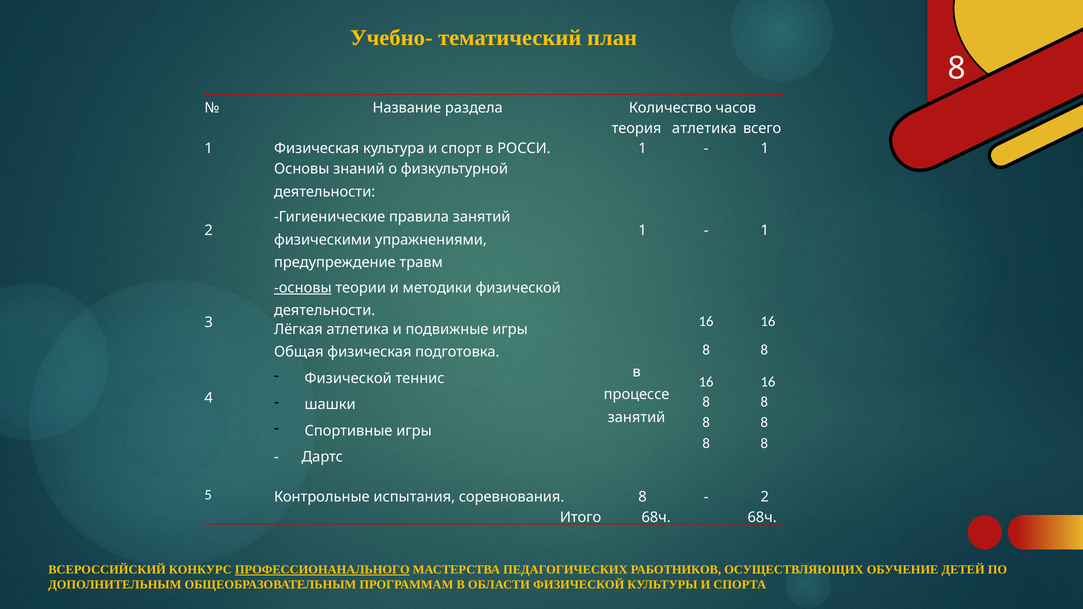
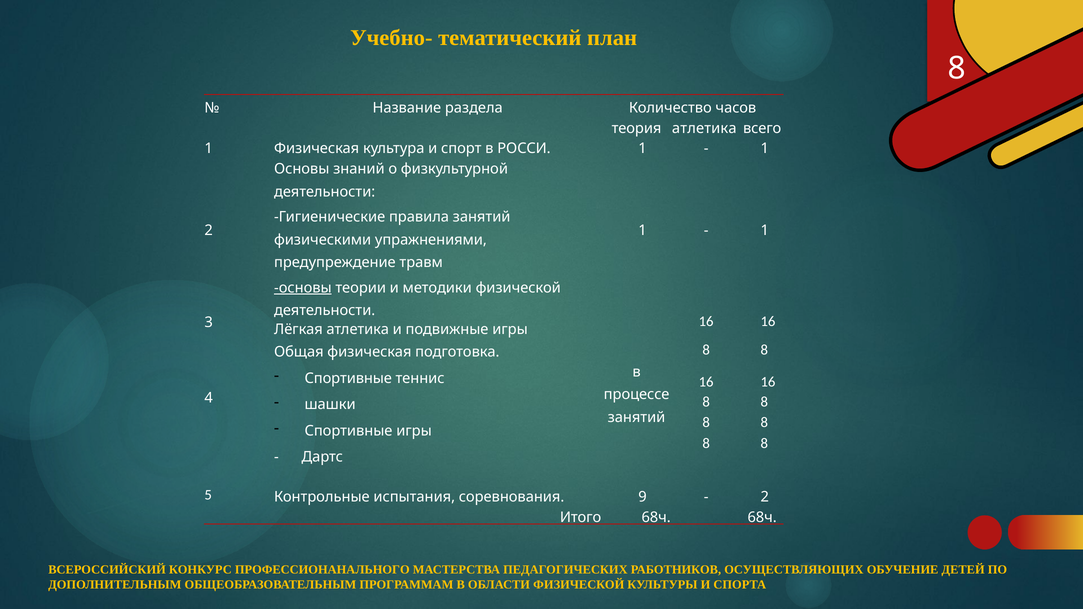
Физической at (348, 378): Физической -> Спортивные
соревнования 8: 8 -> 9
ПРОФЕССИОНАНАЛЬНОГО underline: present -> none
